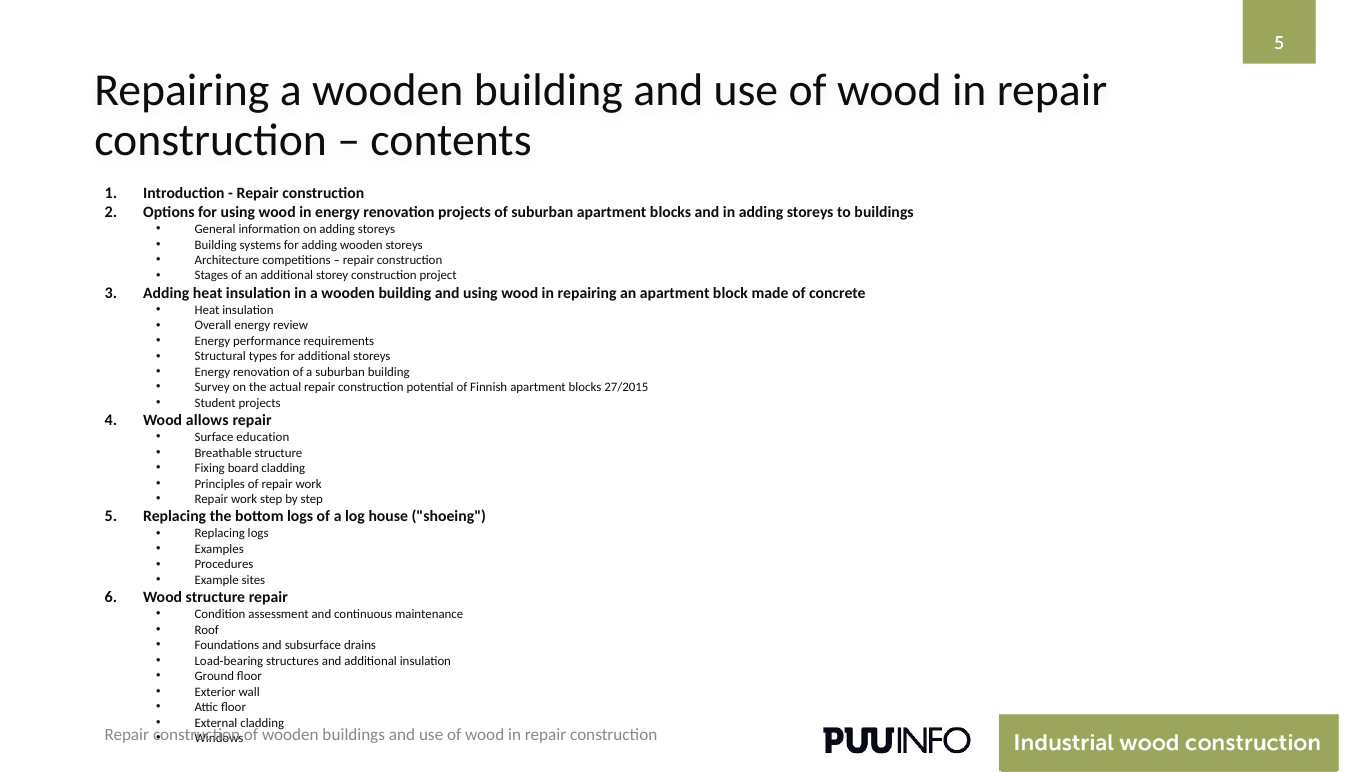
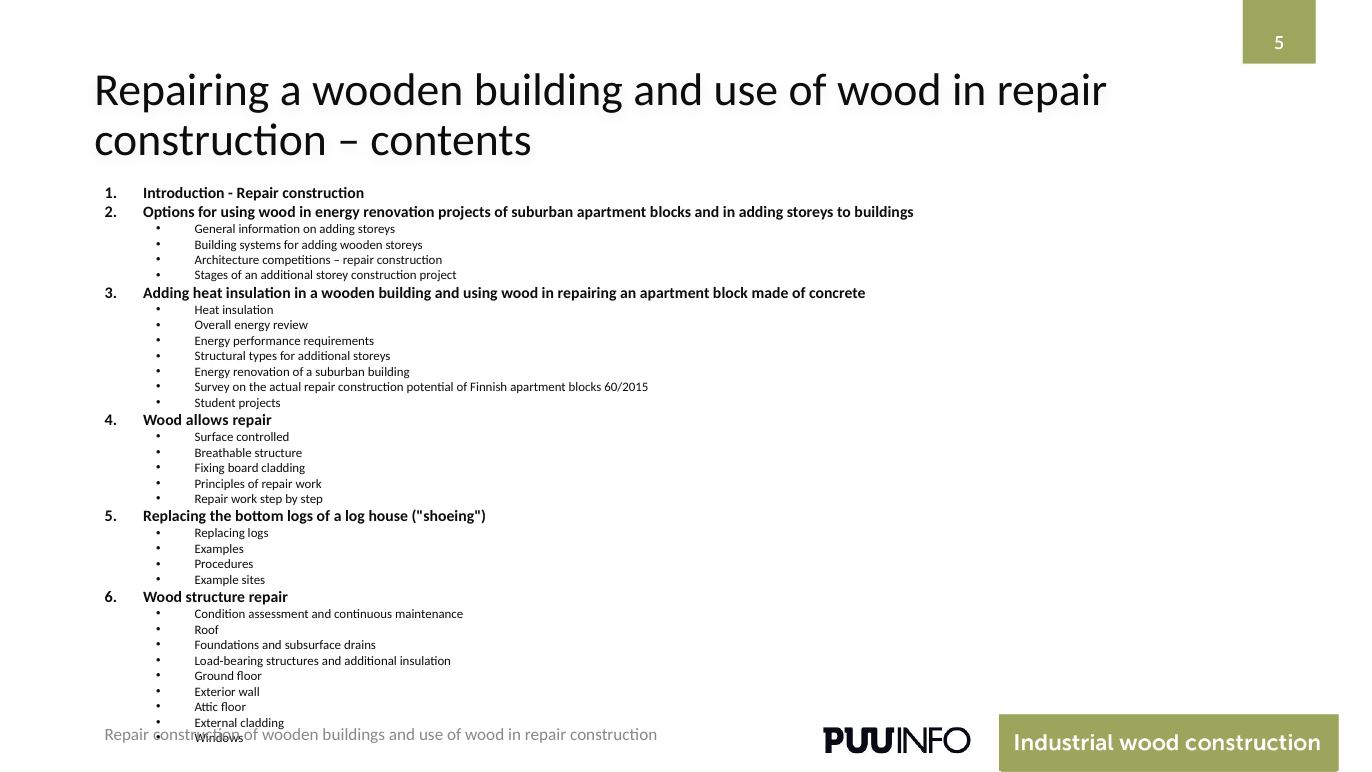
27/2015: 27/2015 -> 60/2015
education: education -> controlled
